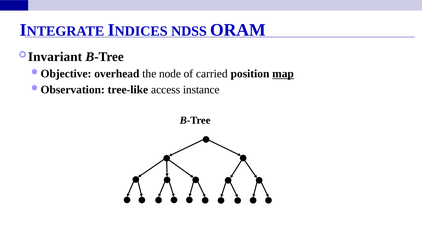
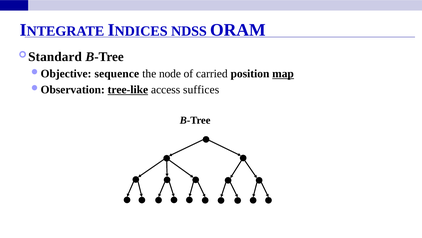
Invariant: Invariant -> Standard
overhead: overhead -> sequence
tree-like underline: none -> present
instance: instance -> suffices
